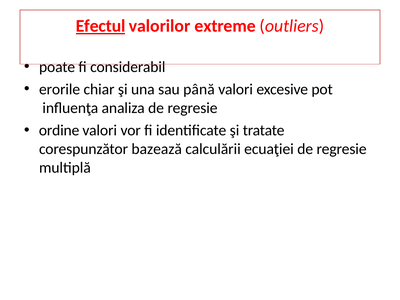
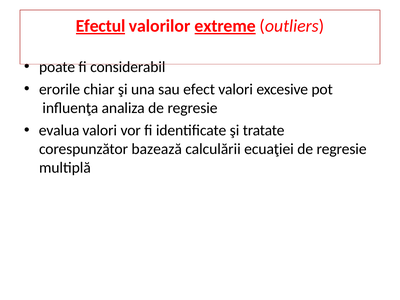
extreme underline: none -> present
până: până -> efect
ordine: ordine -> evalua
